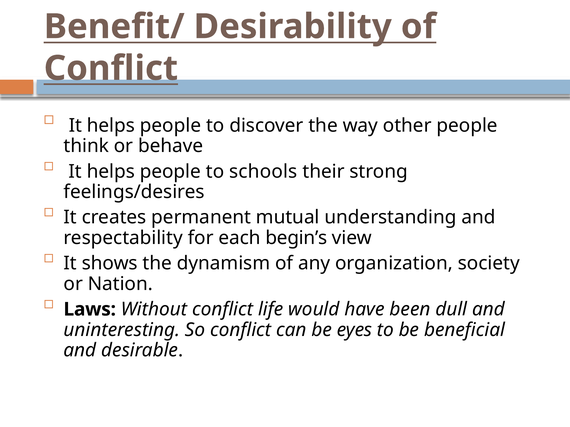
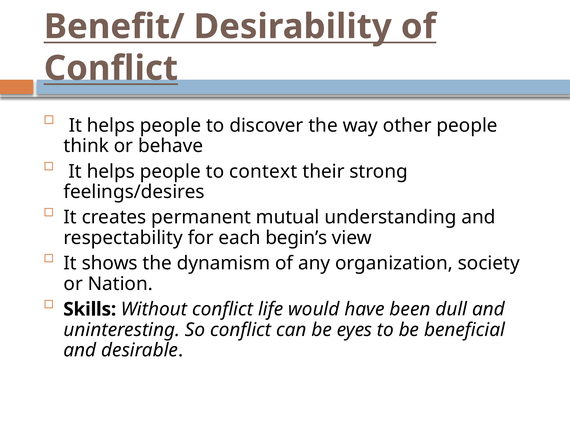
schools: schools -> context
Laws: Laws -> Skills
